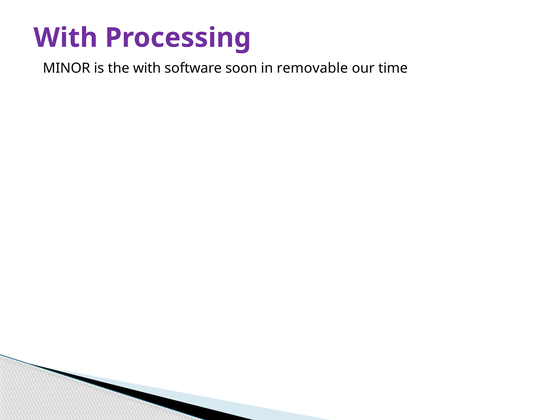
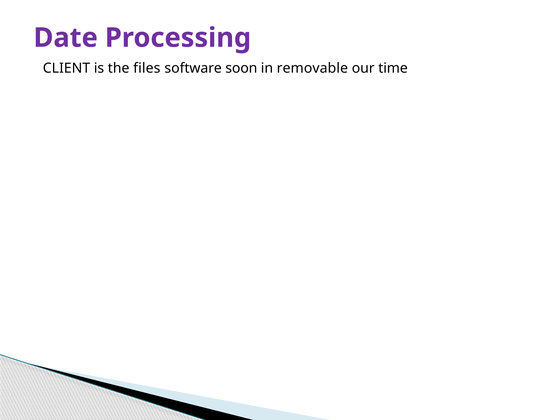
With at (66, 38): With -> Date
MINOR: MINOR -> CLIENT
the with: with -> files
